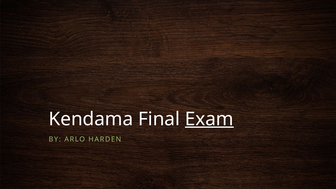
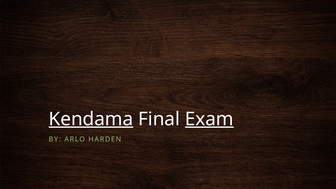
Kendama underline: none -> present
